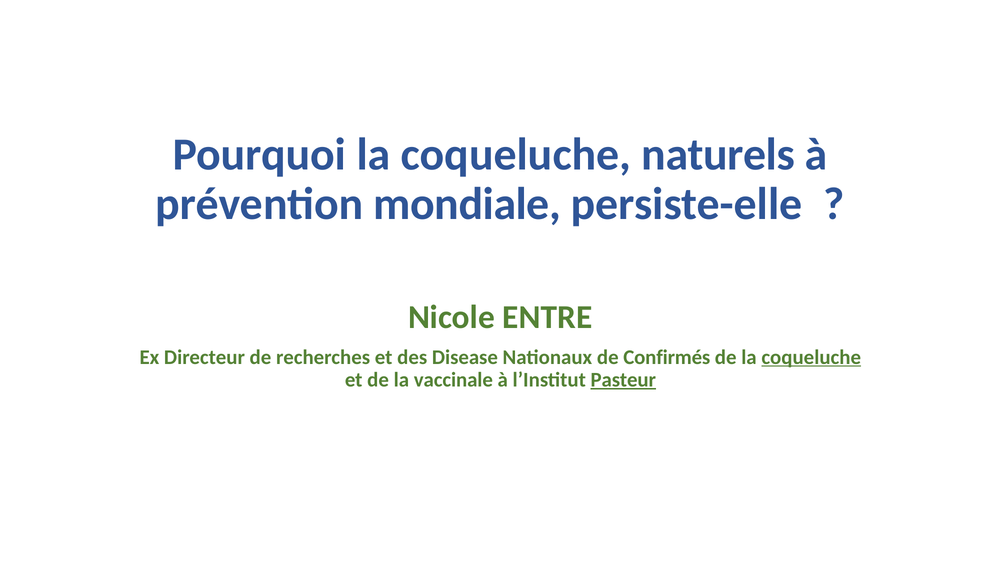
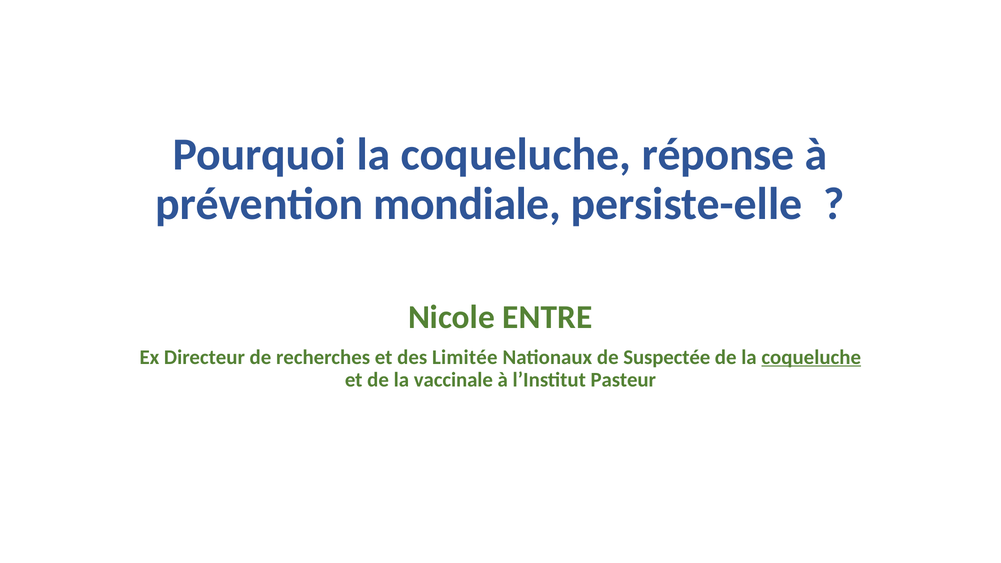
naturels: naturels -> réponse
Disease: Disease -> Limitée
Confirmés: Confirmés -> Suspectée
Pasteur underline: present -> none
